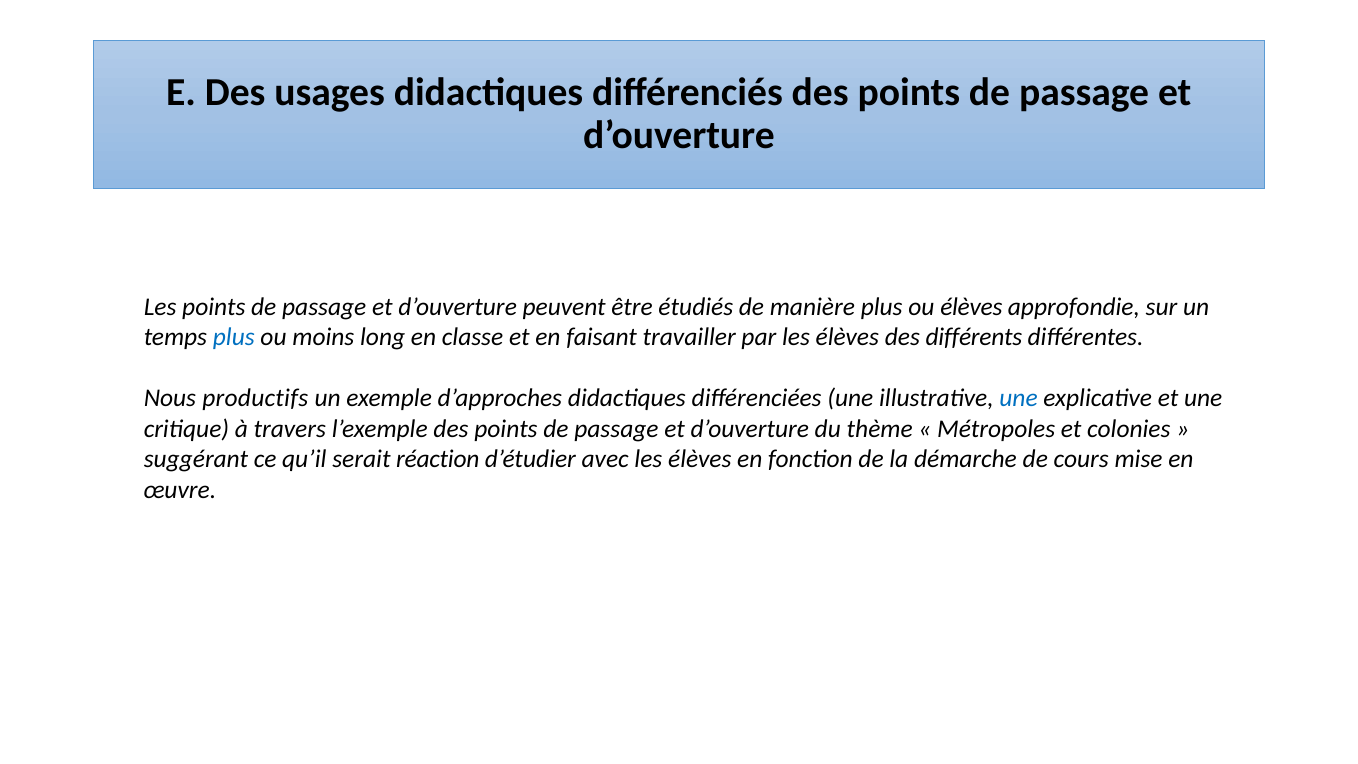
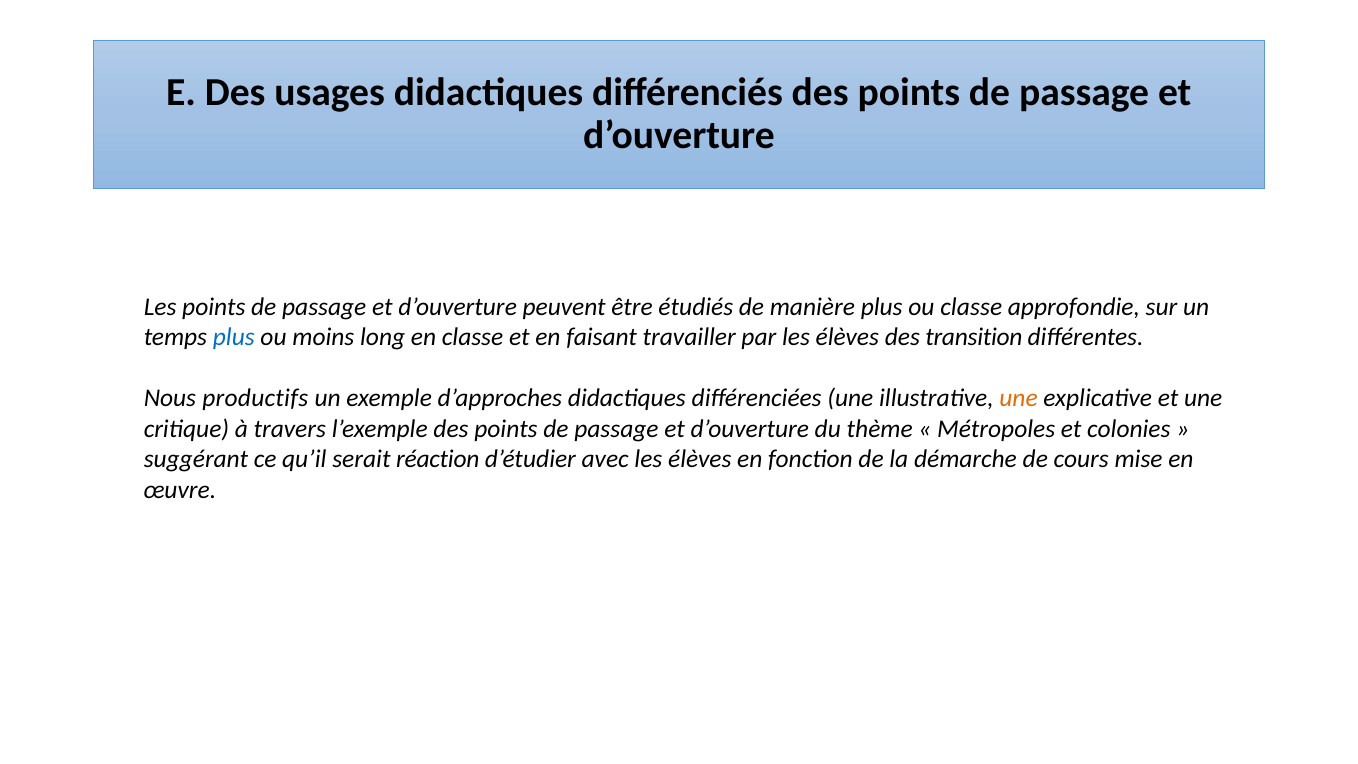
ou élèves: élèves -> classe
différents: différents -> transition
une at (1019, 398) colour: blue -> orange
